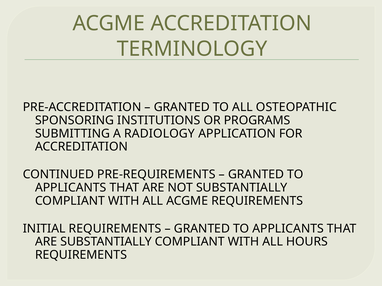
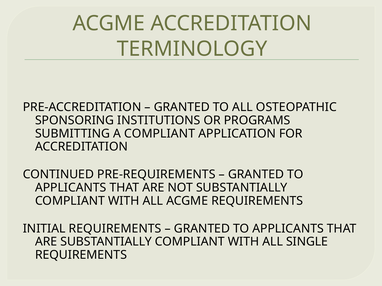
A RADIOLOGY: RADIOLOGY -> COMPLIANT
HOURS: HOURS -> SINGLE
